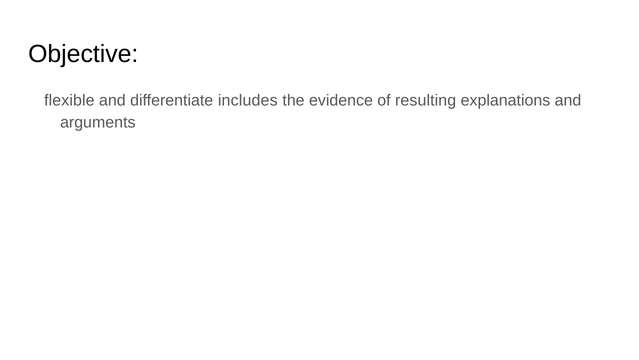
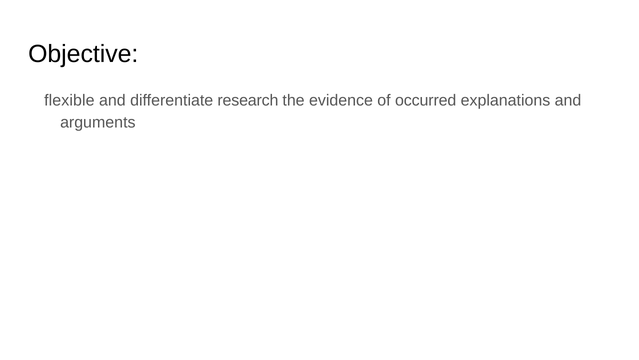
includes: includes -> research
resulting: resulting -> occurred
